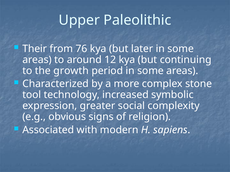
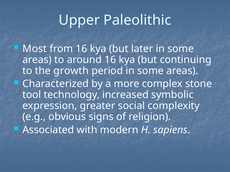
Their: Their -> Most
from 76: 76 -> 16
around 12: 12 -> 16
